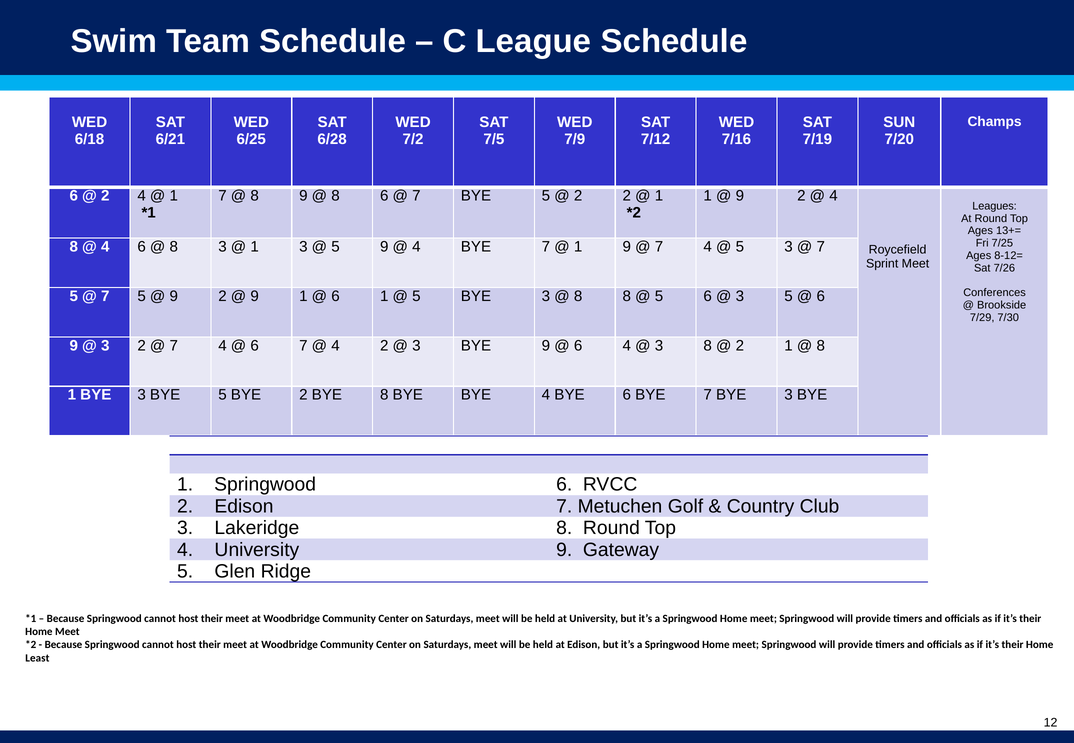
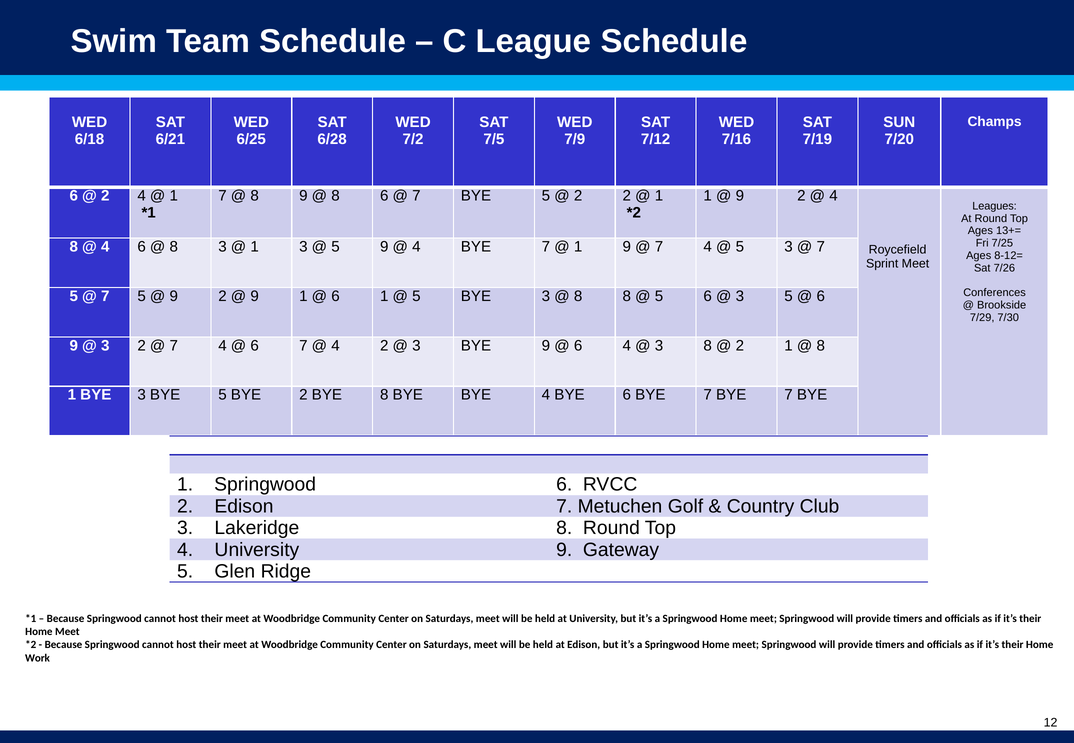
7 BYE 3: 3 -> 7
Least: Least -> Work
